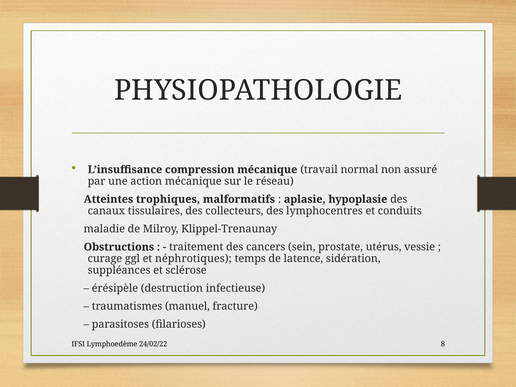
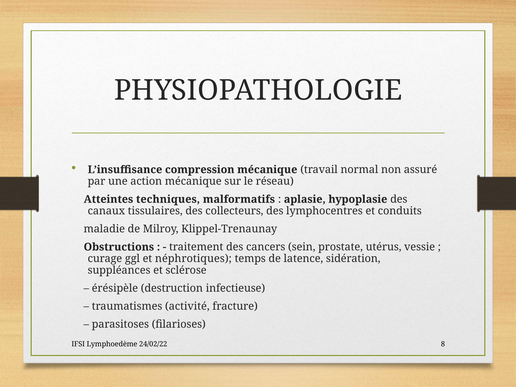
trophiques: trophiques -> techniques
manuel: manuel -> activité
